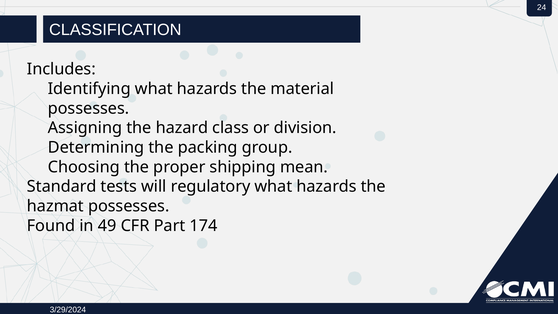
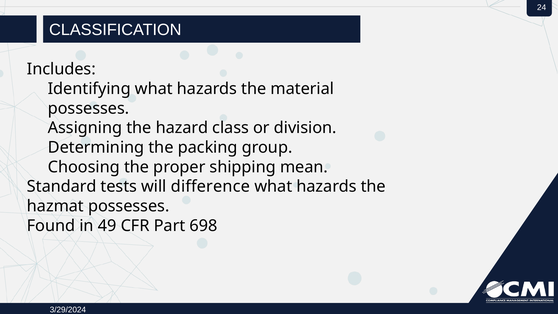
regulatory: regulatory -> difference
174: 174 -> 698
